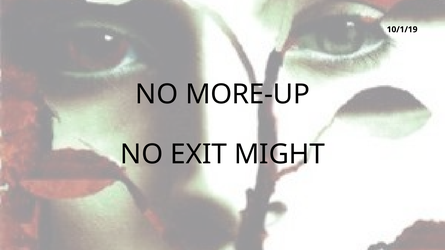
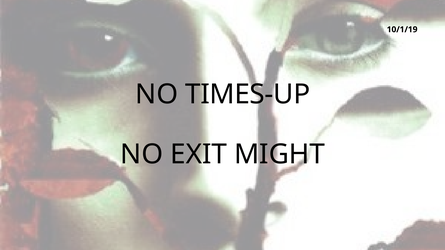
MORE-UP: MORE-UP -> TIMES-UP
